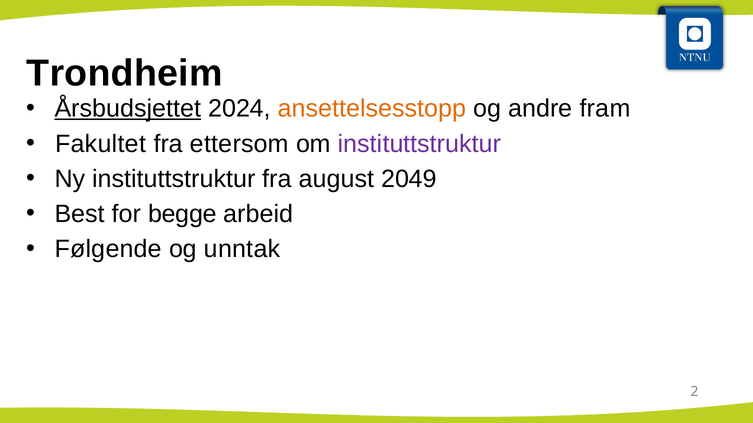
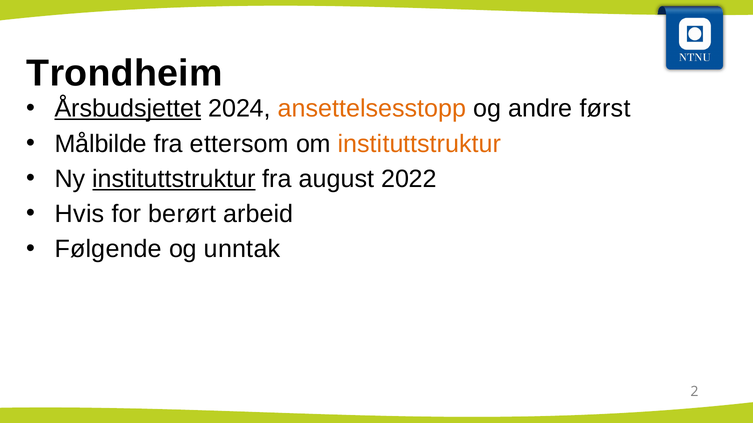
fram: fram -> først
Fakultet: Fakultet -> Målbilde
instituttstruktur at (420, 144) colour: purple -> orange
instituttstruktur at (174, 179) underline: none -> present
2049: 2049 -> 2022
Best: Best -> Hvis
begge: begge -> berørt
